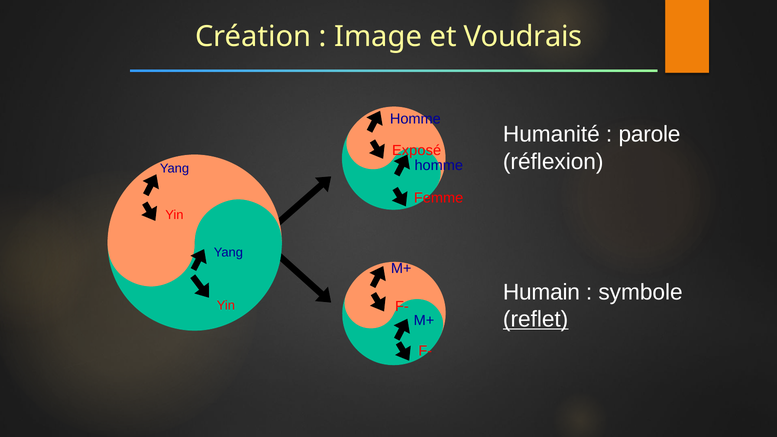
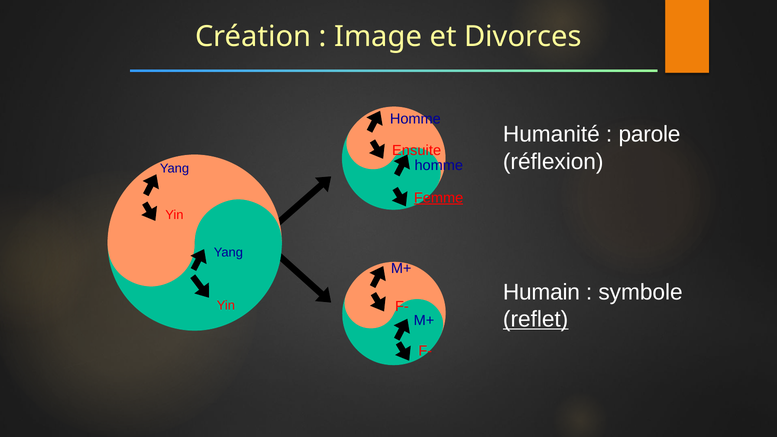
Voudrais: Voudrais -> Divorces
Exposé: Exposé -> Ensuite
Femme underline: none -> present
